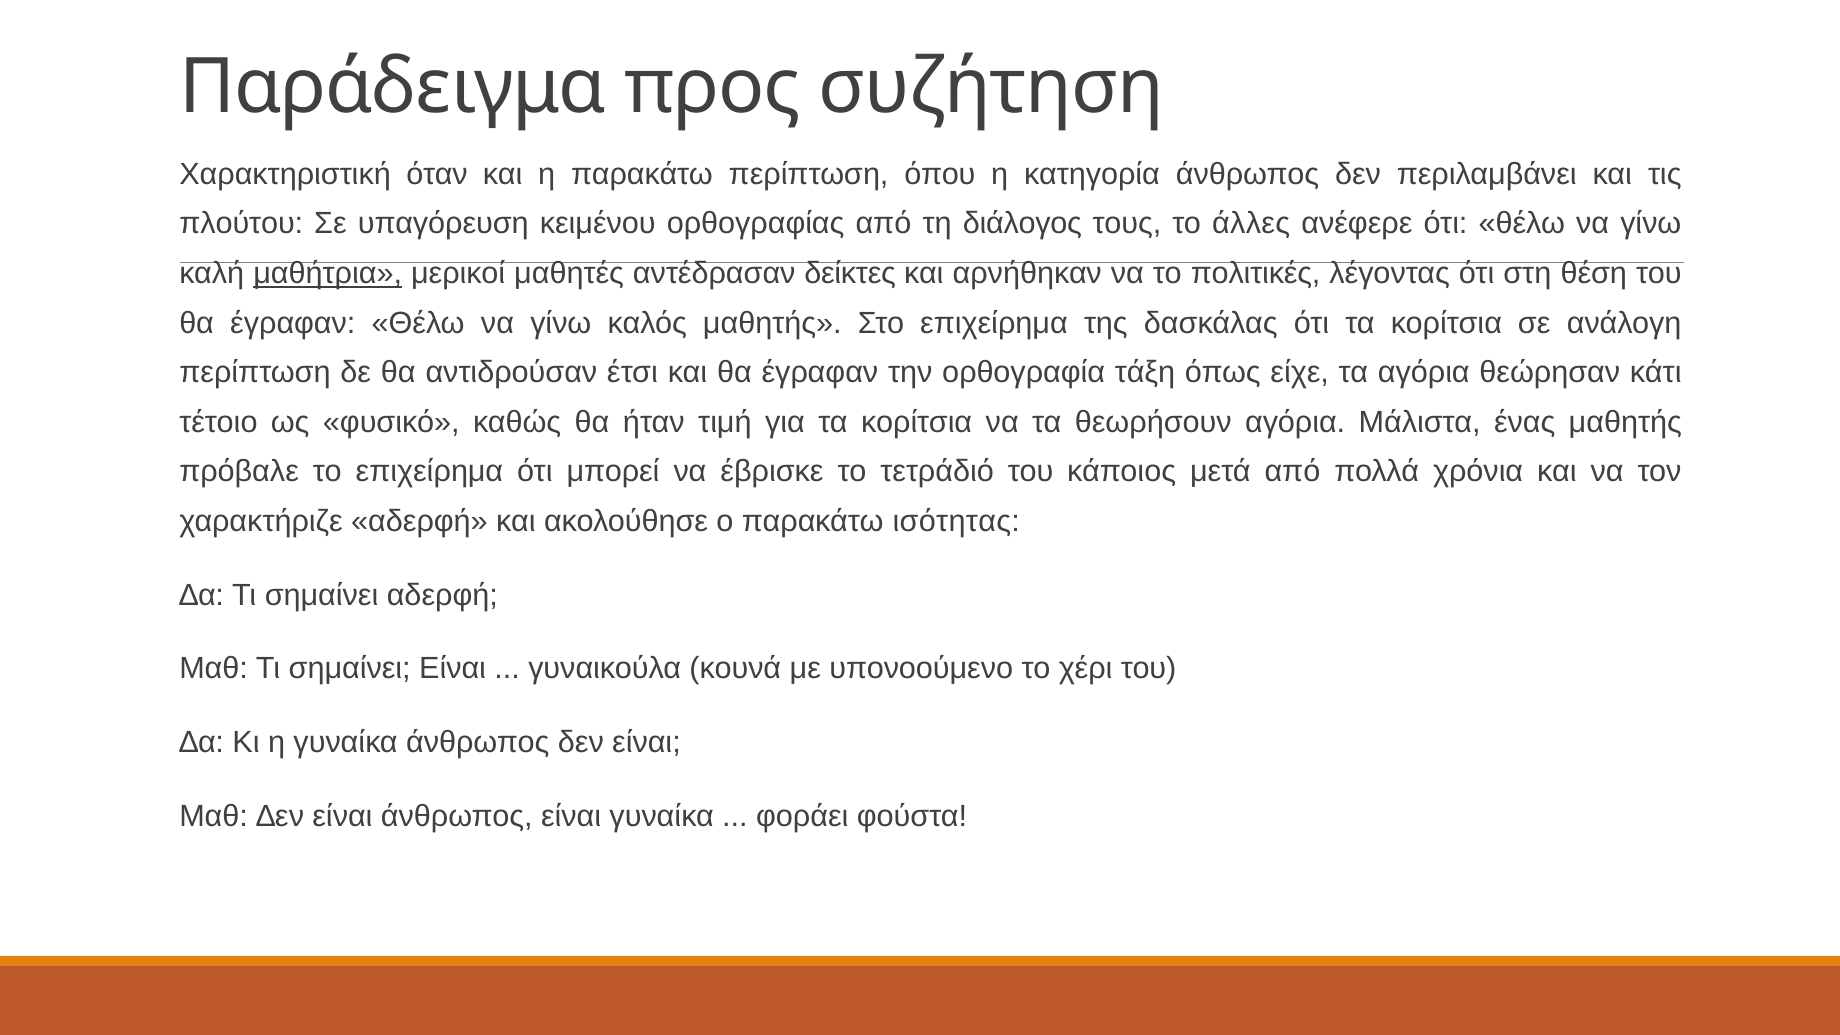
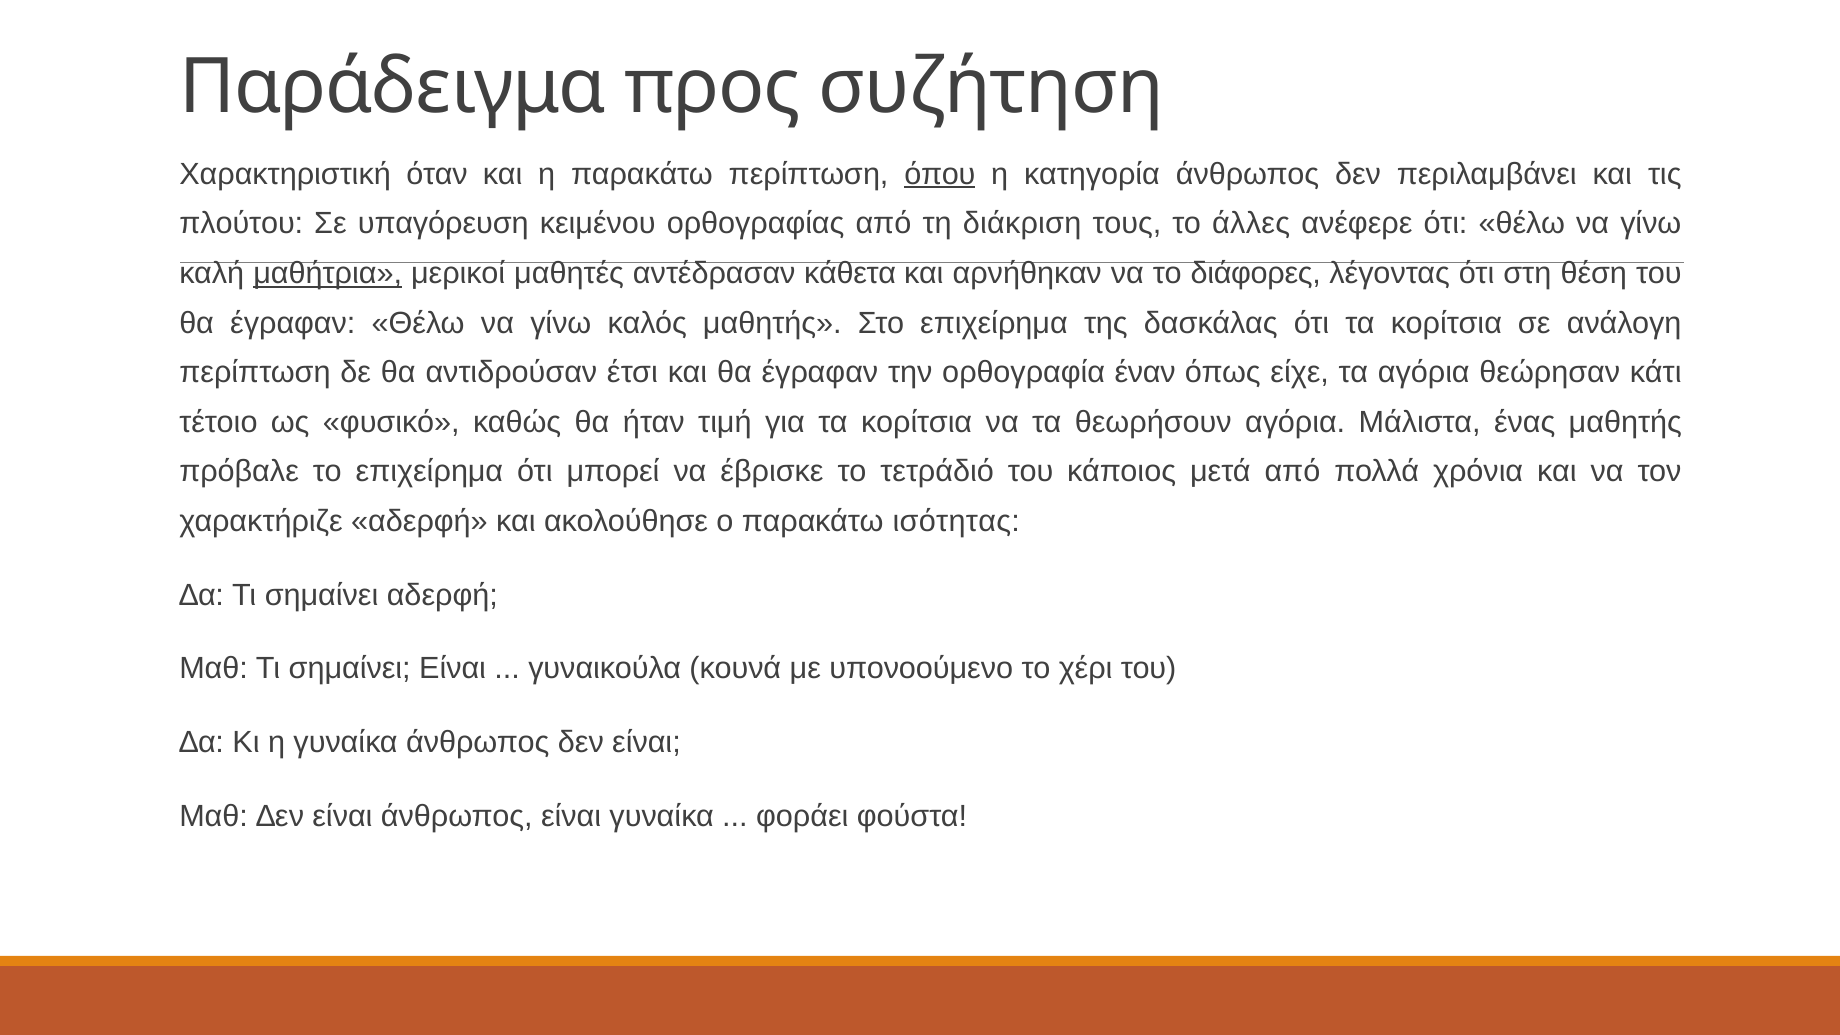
όπου underline: none -> present
διάλογος: διάλογος -> διάκριση
δείκτες: δείκτες -> κάθετα
πολιτικές: πολιτικές -> διάφορες
τάξη: τάξη -> έναν
